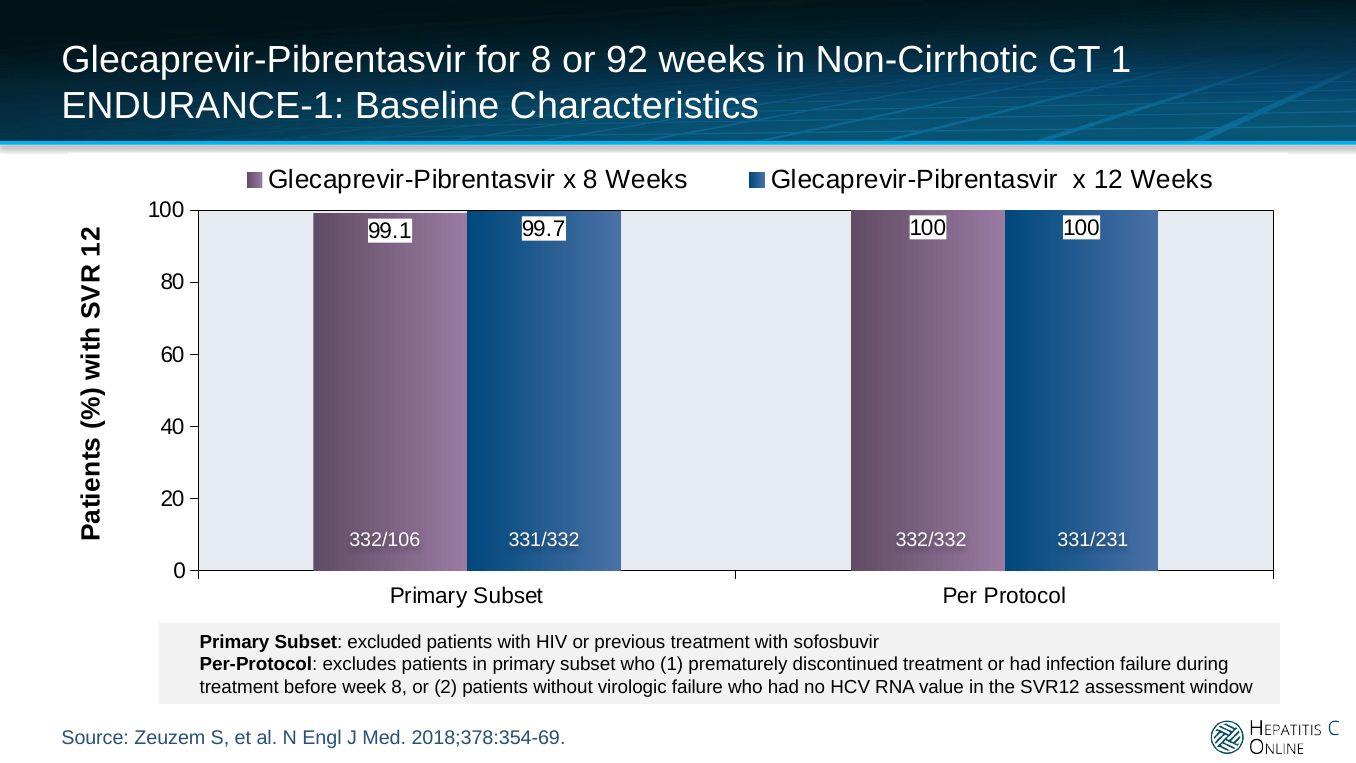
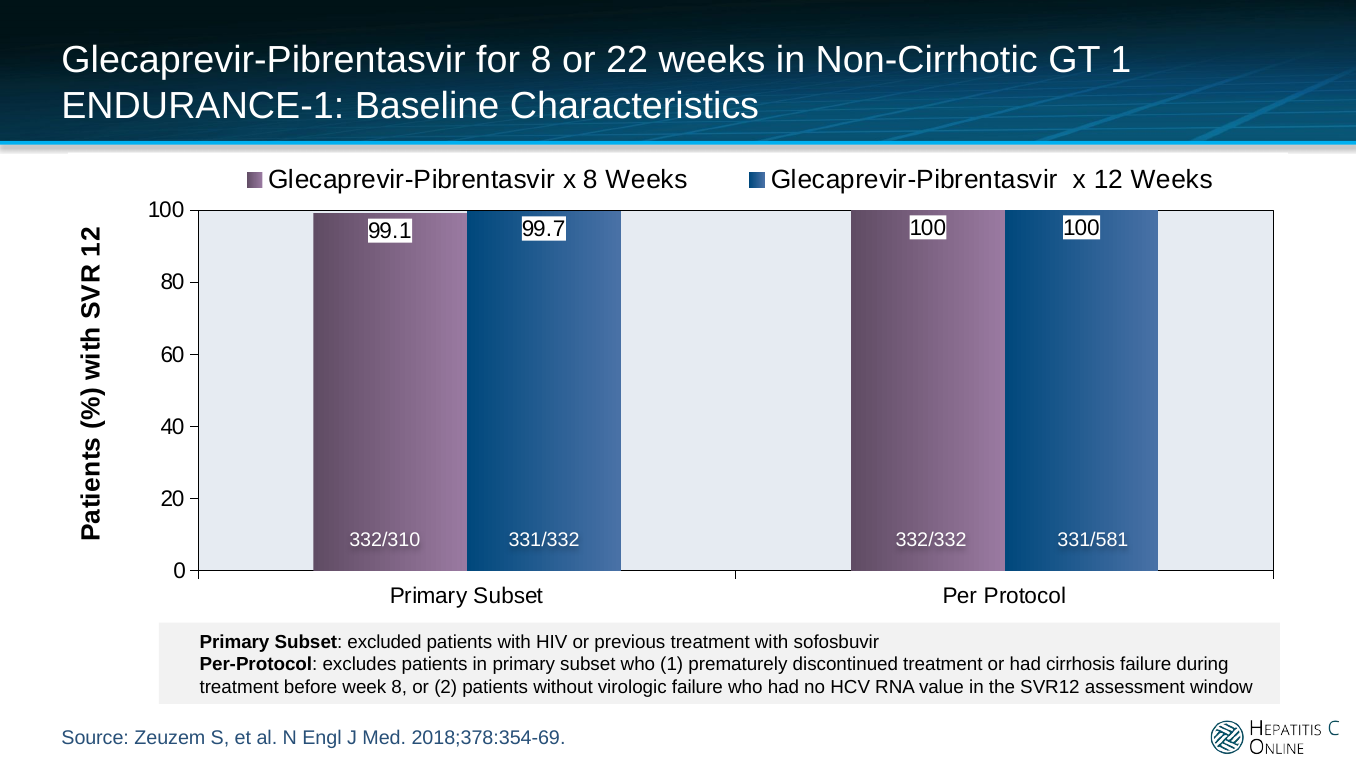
92: 92 -> 22
332/106: 332/106 -> 332/310
331/231: 331/231 -> 331/581
infection: infection -> cirrhosis
